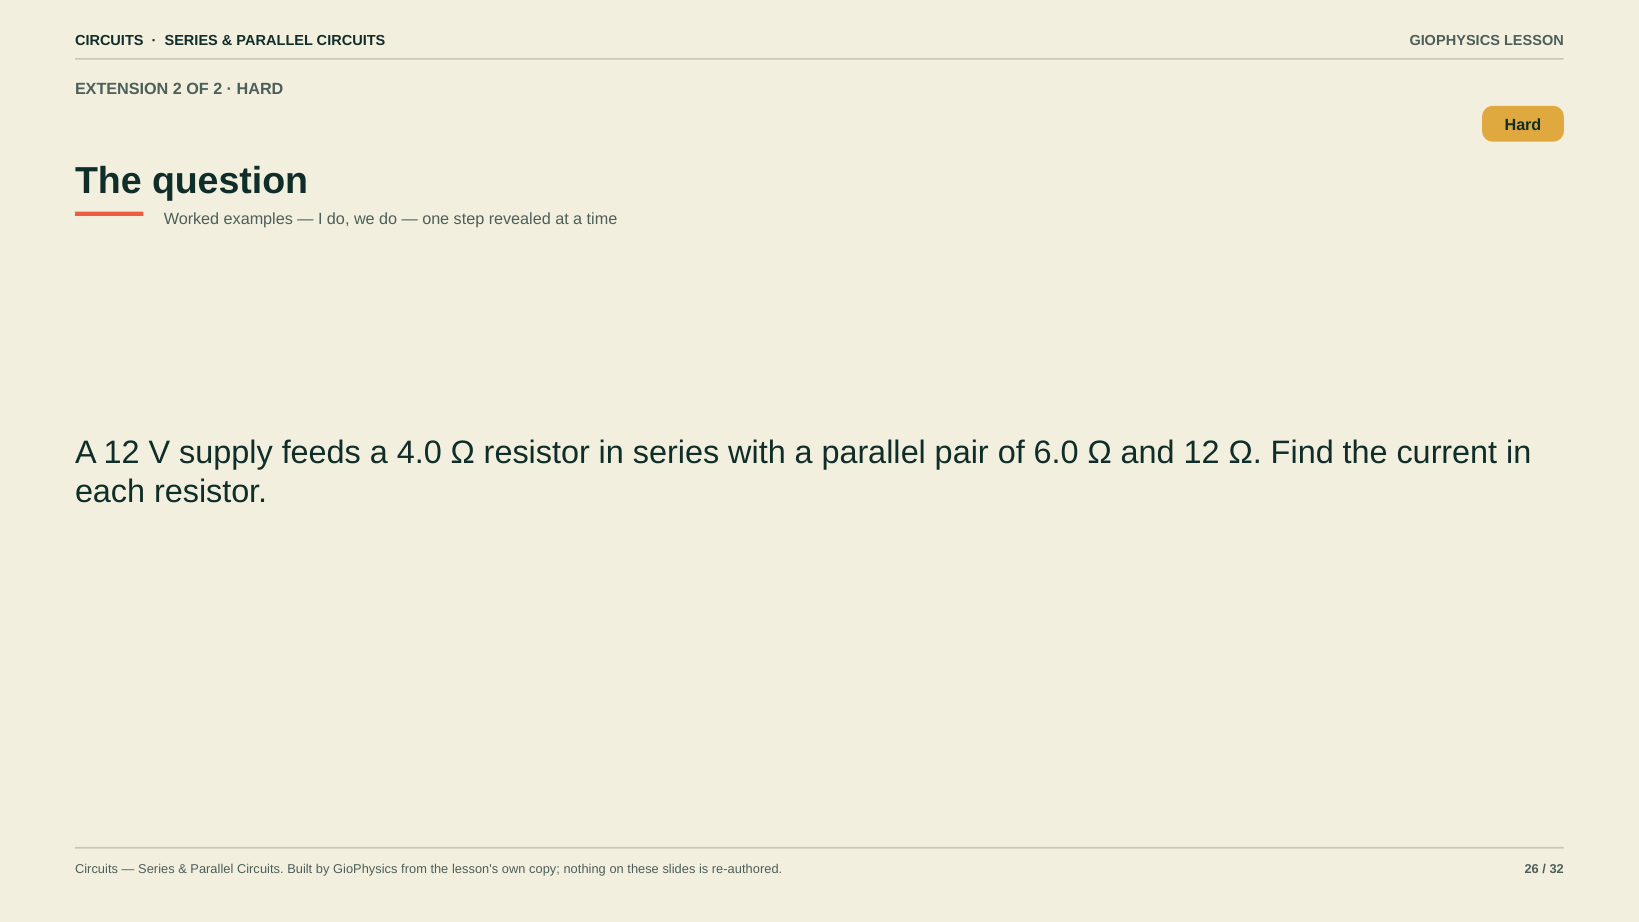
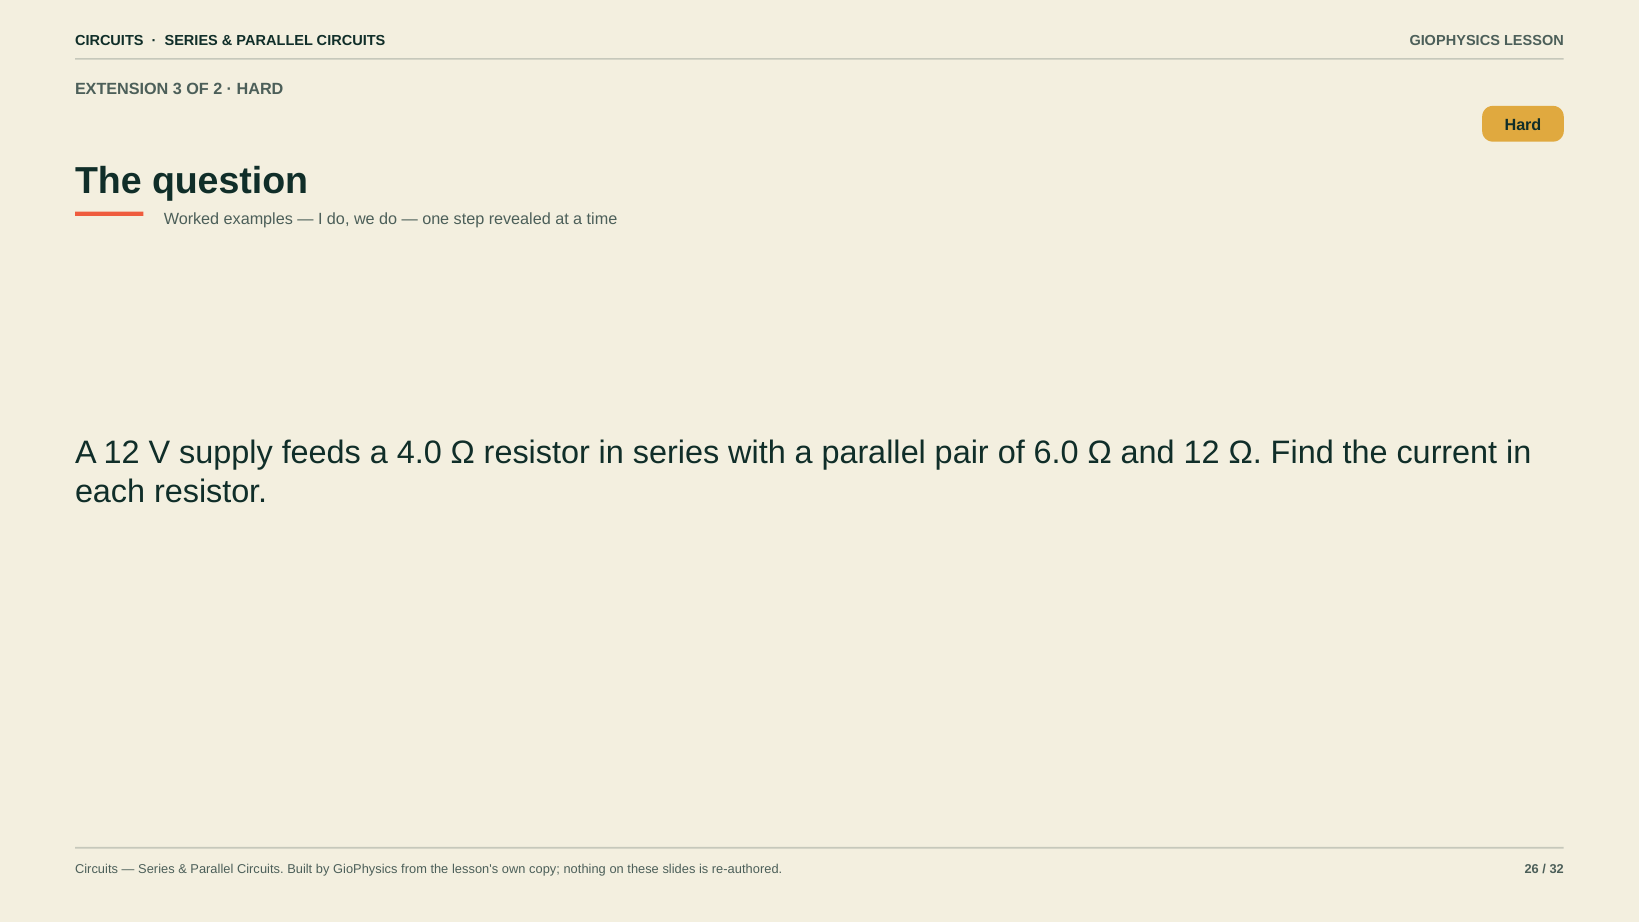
EXTENSION 2: 2 -> 3
